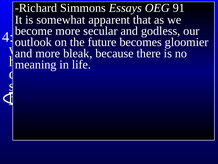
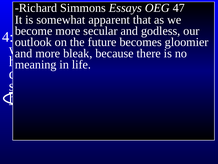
91: 91 -> 47
